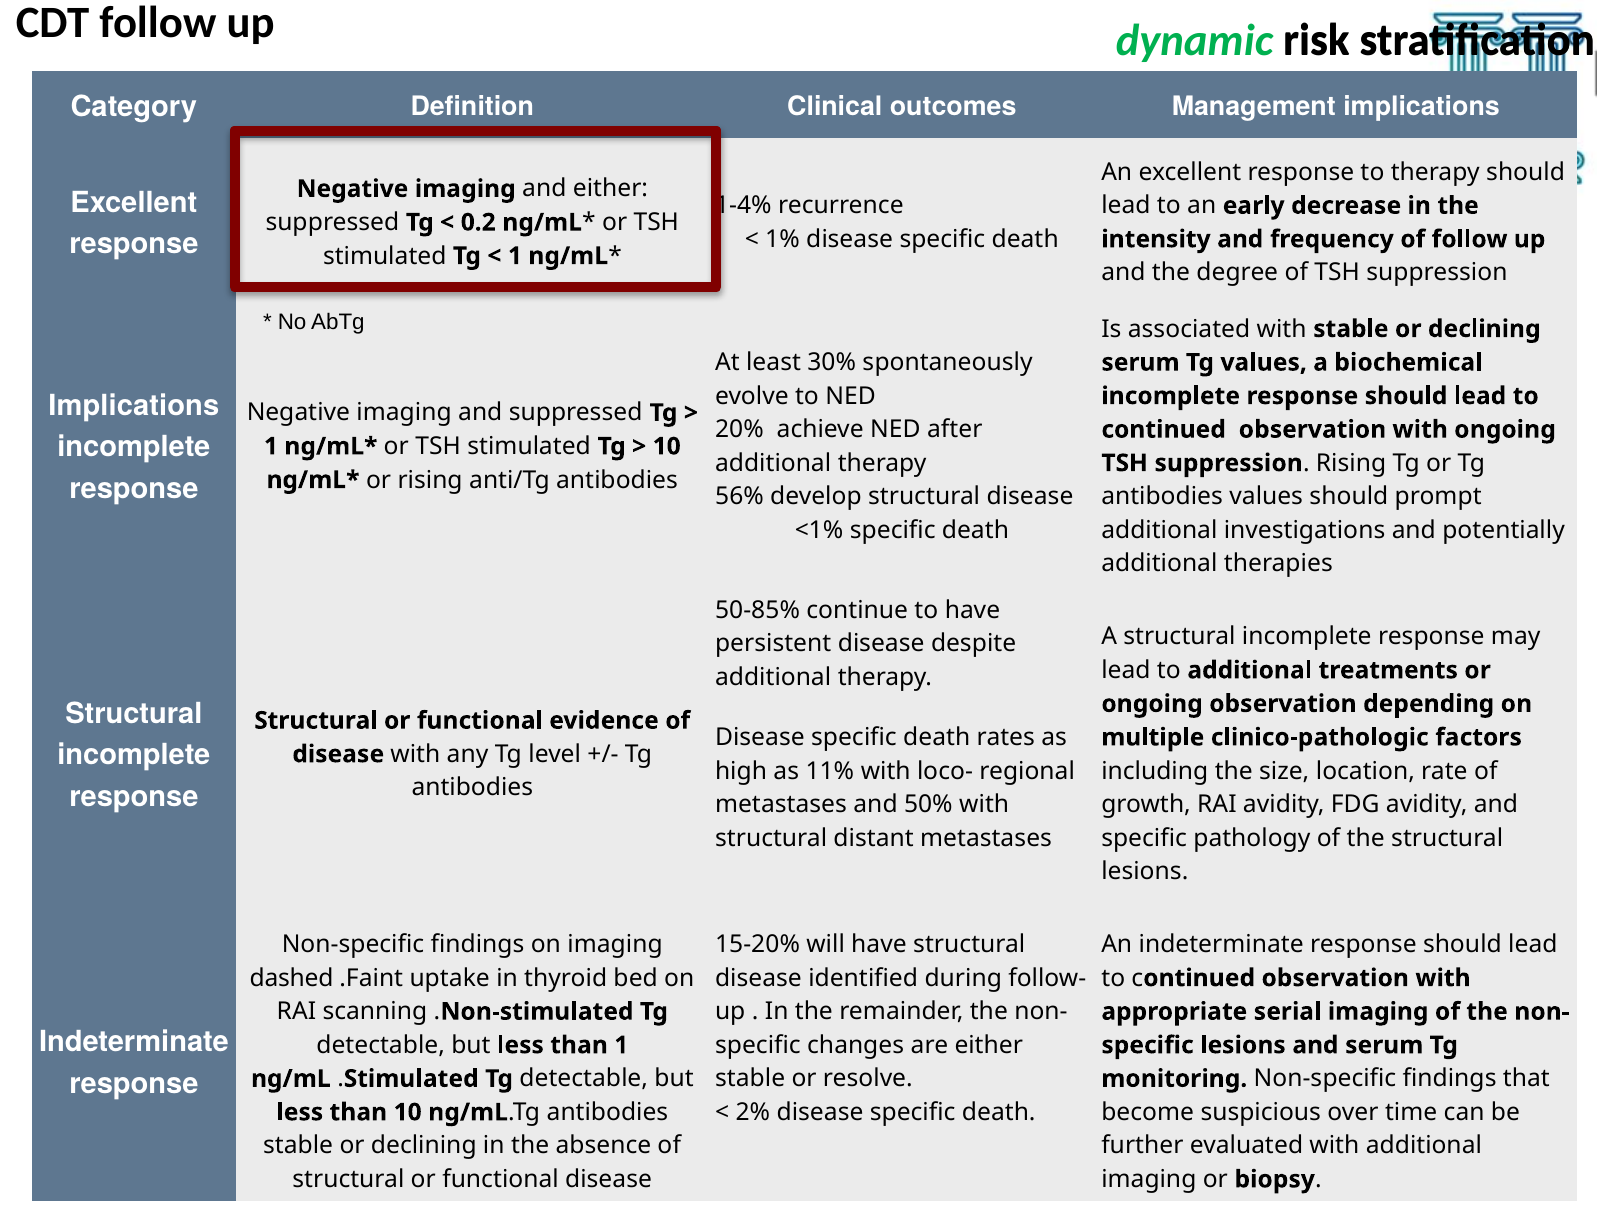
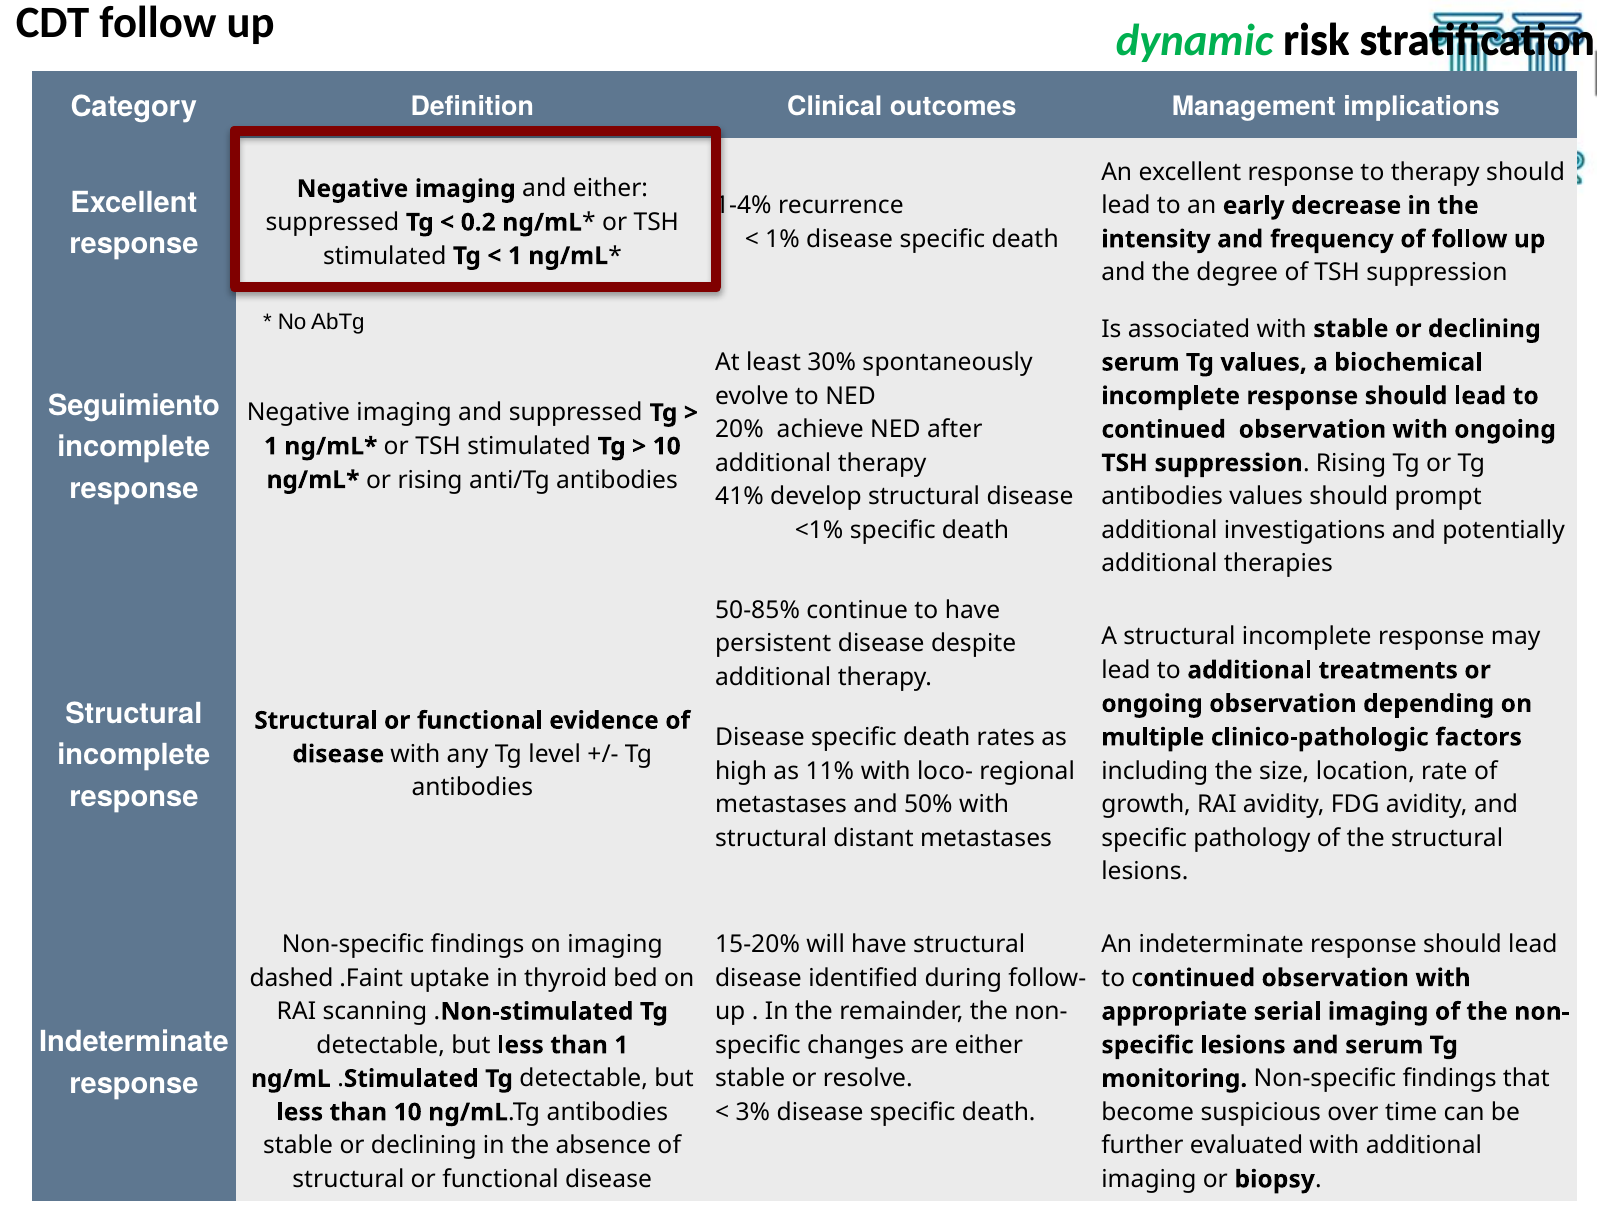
Implications at (134, 406): Implications -> Seguimiento
56%: 56% -> 41%
2%: 2% -> 3%
